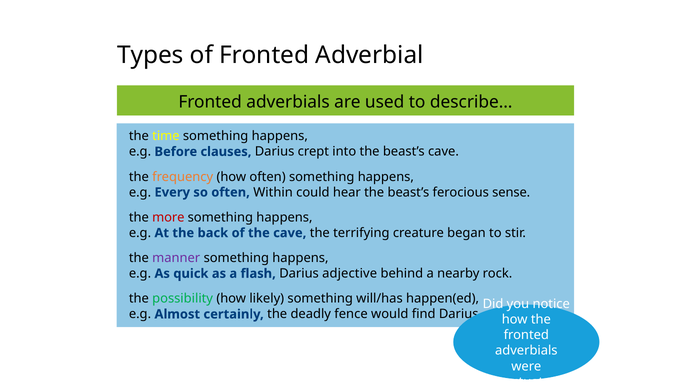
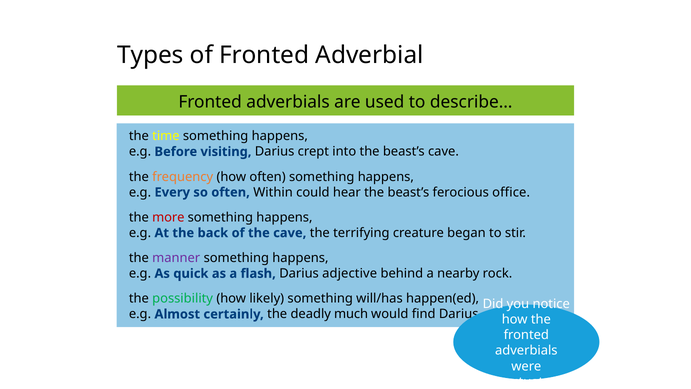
clauses: clauses -> visiting
sense: sense -> office
fence: fence -> much
